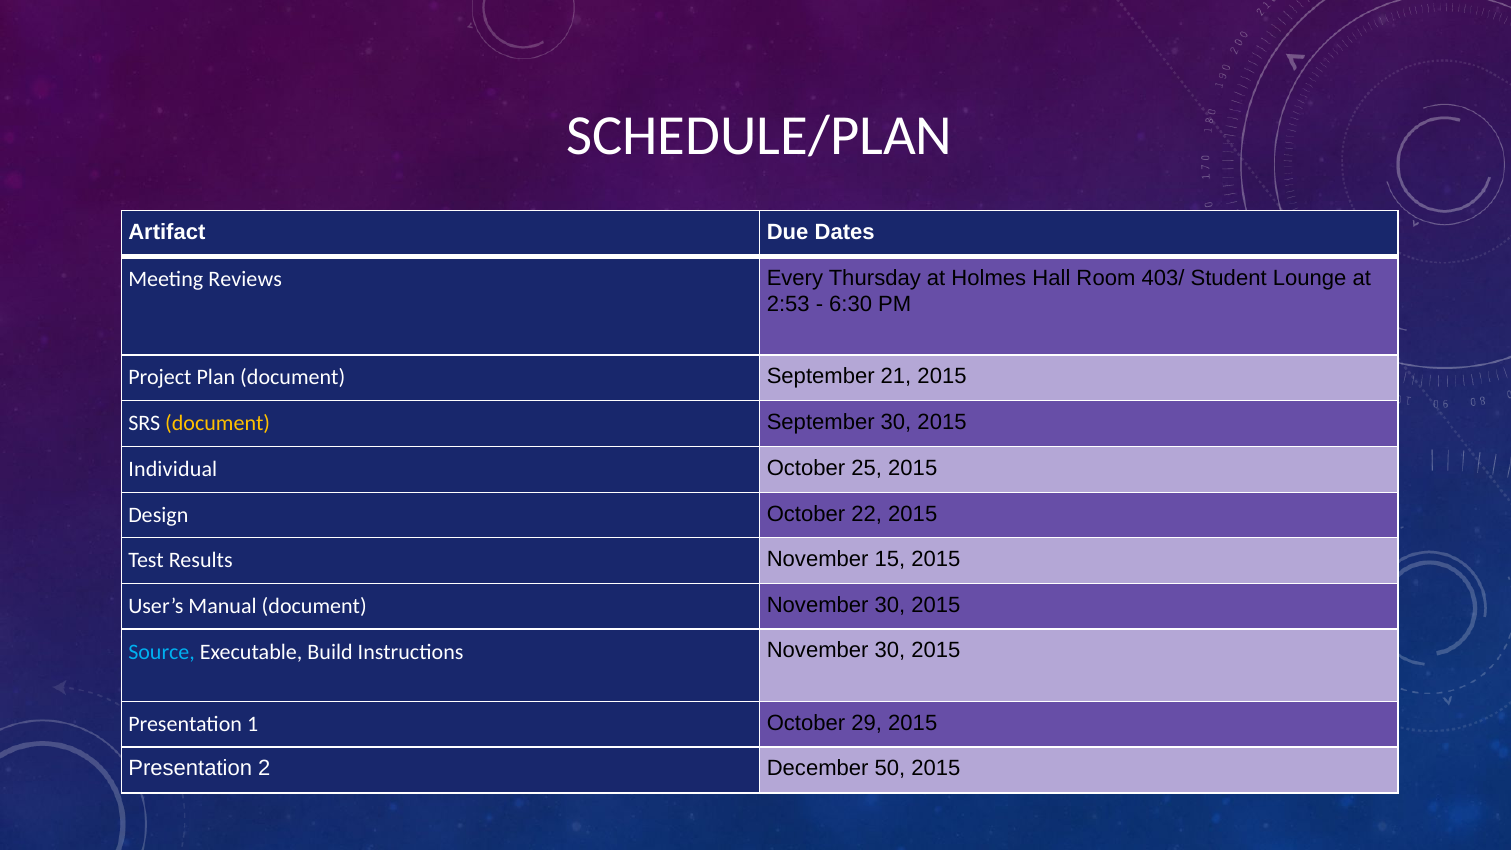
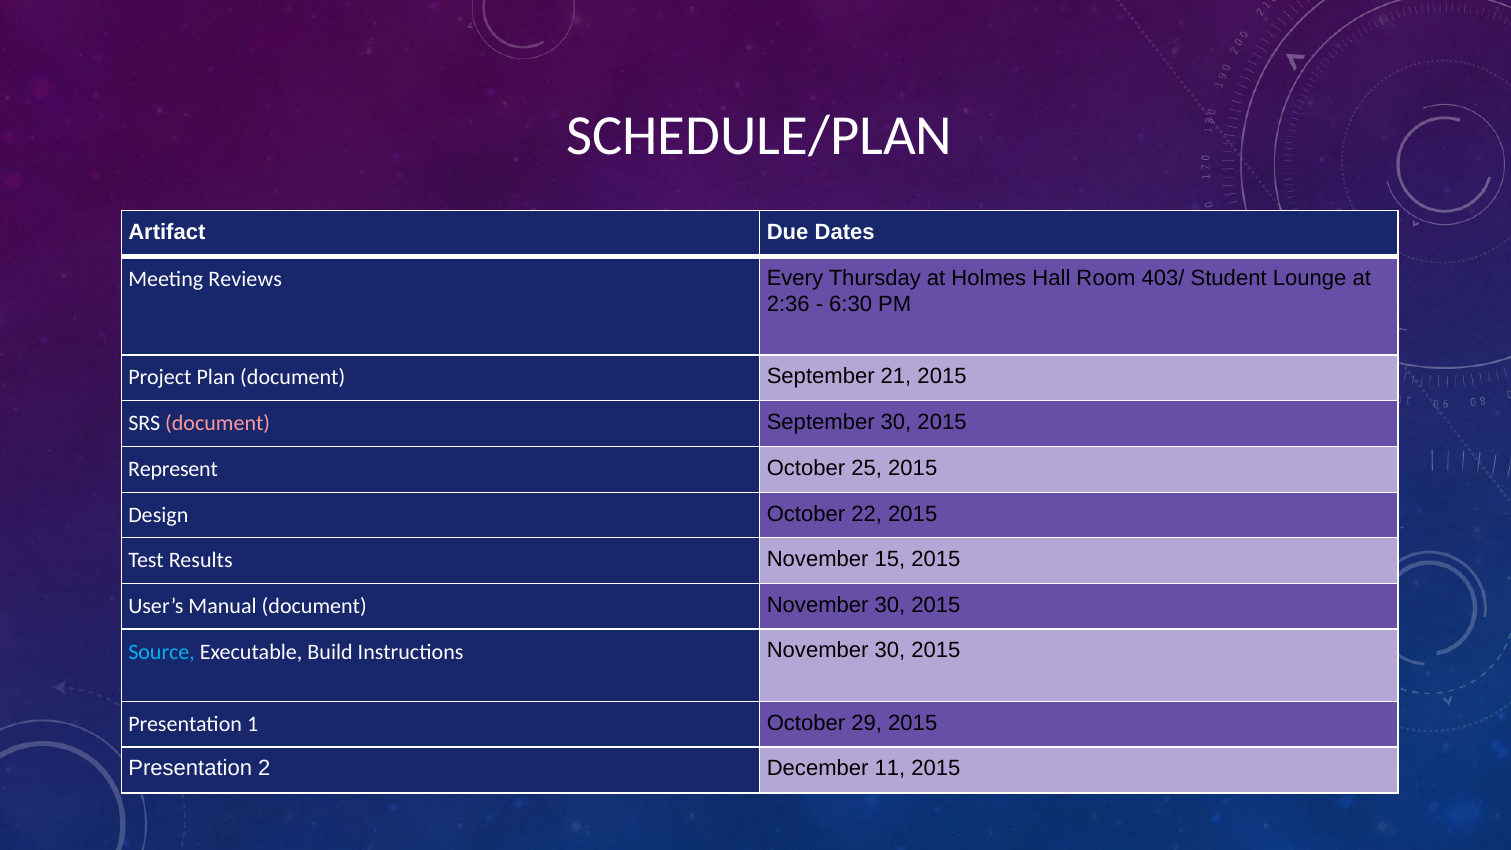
2:53: 2:53 -> 2:36
document at (218, 423) colour: yellow -> pink
Individual: Individual -> Represent
50: 50 -> 11
